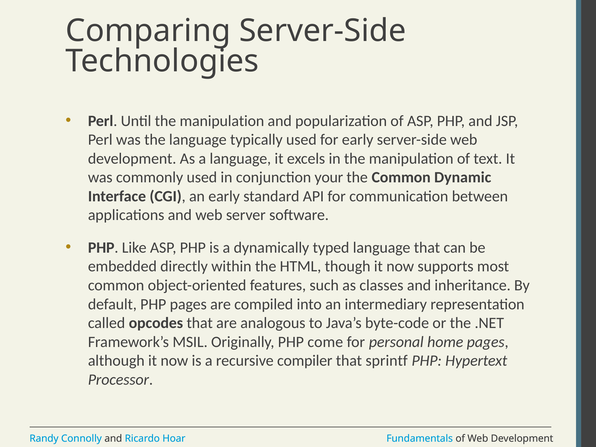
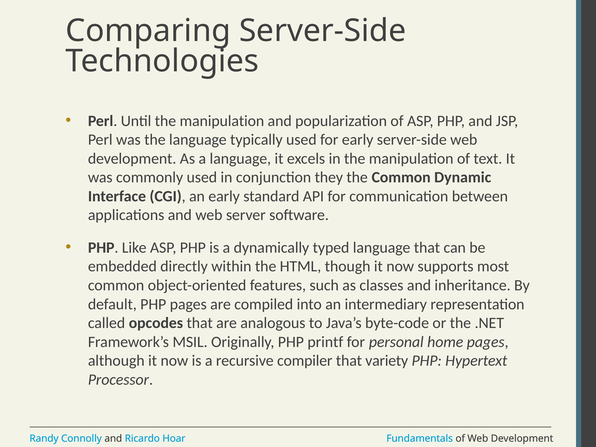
your: your -> they
come: come -> printf
sprintf: sprintf -> variety
